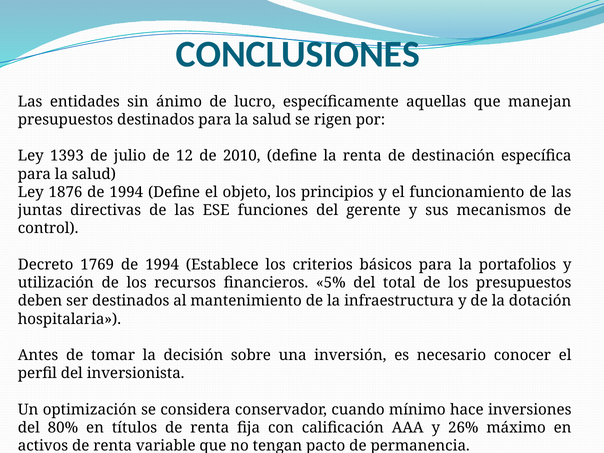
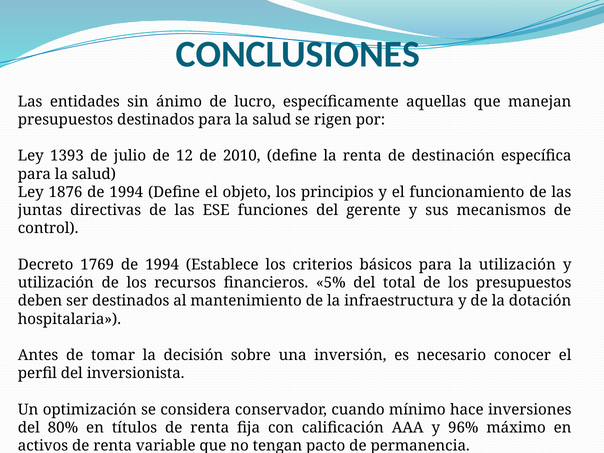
la portafolios: portafolios -> utilización
26%: 26% -> 96%
